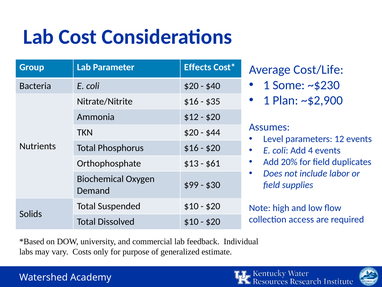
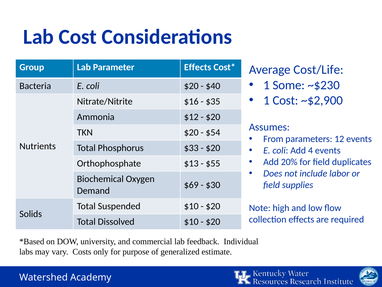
1 Plan: Plan -> Cost
$44: $44 -> $54
Level: Level -> From
Phosphorus $16: $16 -> $33
$61: $61 -> $55
$99: $99 -> $69
collection access: access -> effects
